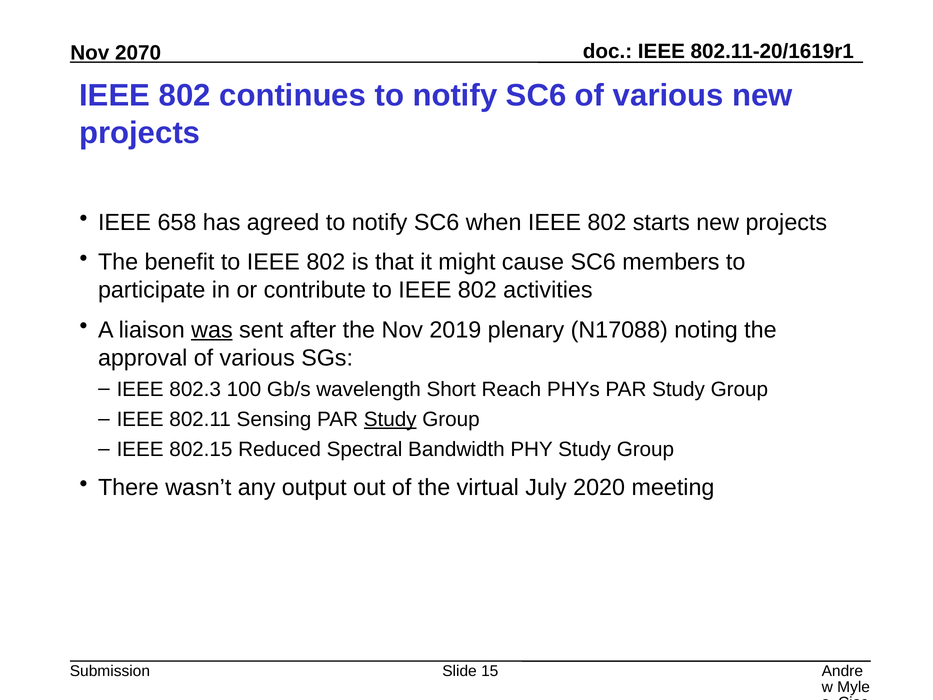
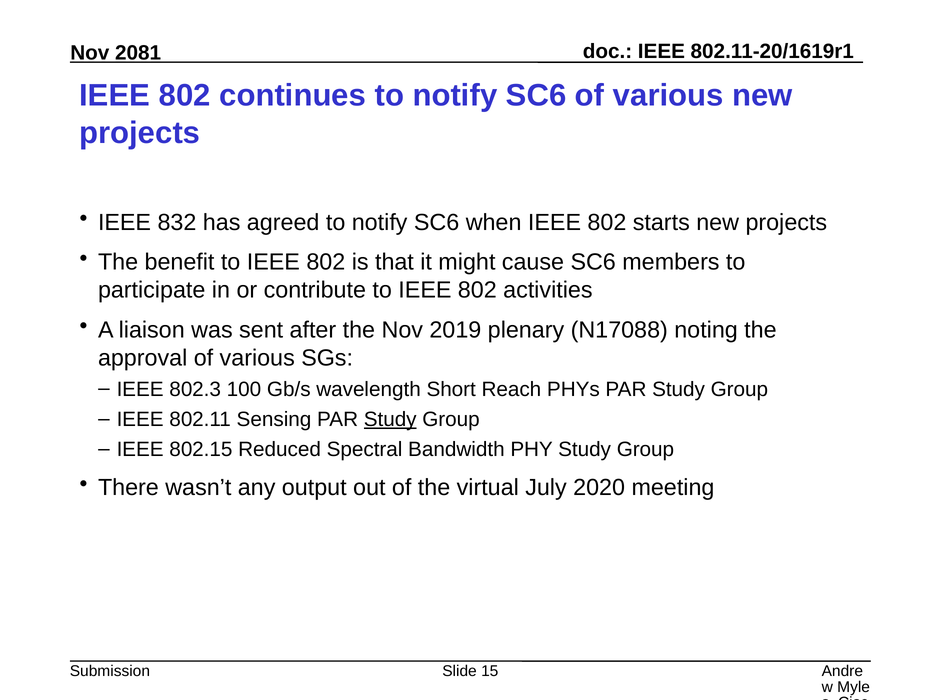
2070: 2070 -> 2081
658: 658 -> 832
was underline: present -> none
